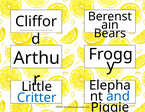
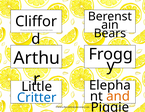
and colour: blue -> orange
